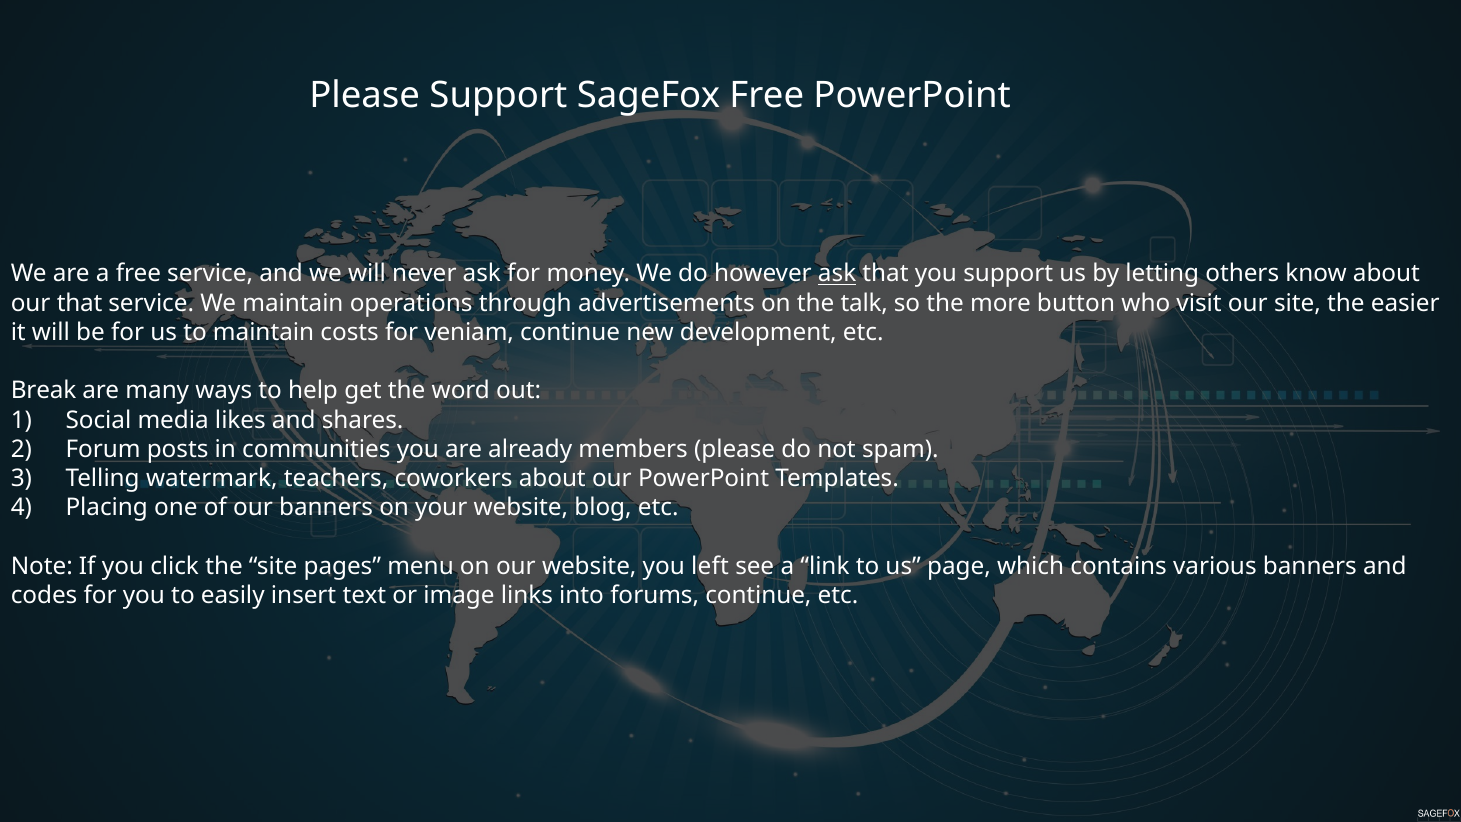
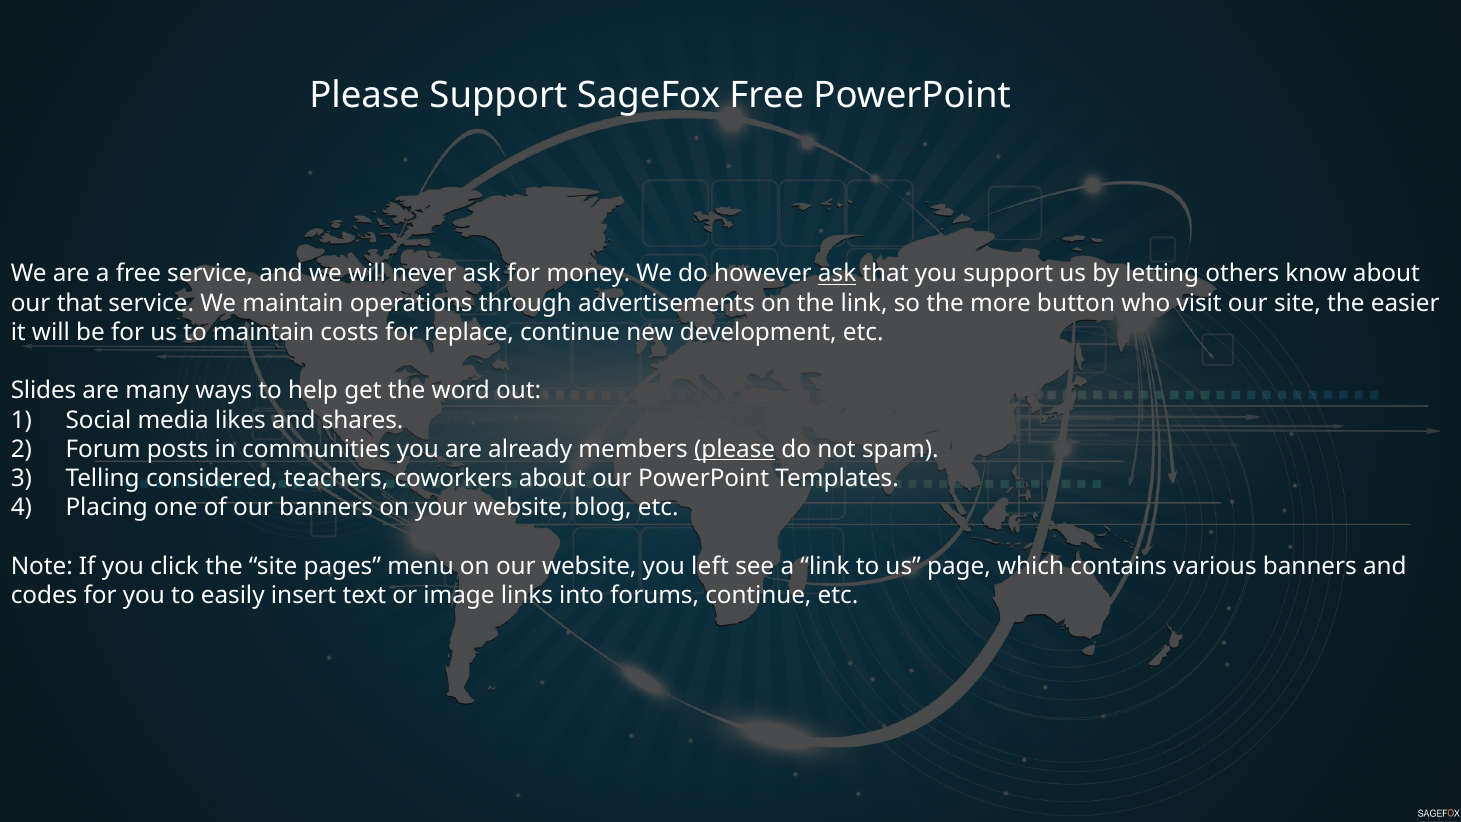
the talk: talk -> link
veniam: veniam -> replace
Break: Break -> Slides
please at (735, 449) underline: none -> present
watermark: watermark -> considered
